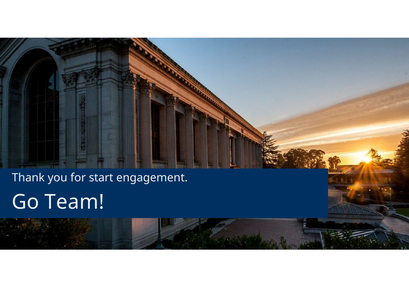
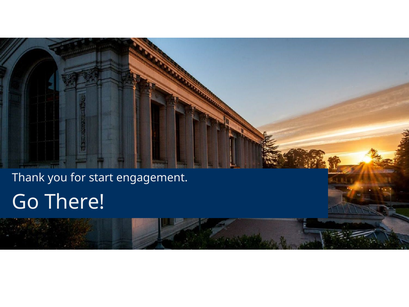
Team: Team -> There
